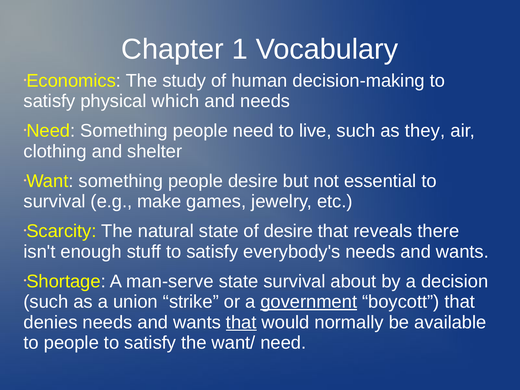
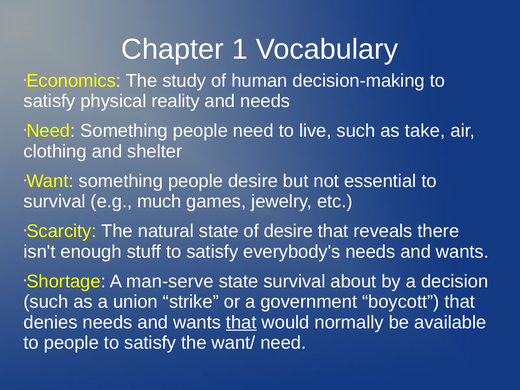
which: which -> reality
they: they -> take
make: make -> much
government underline: present -> none
